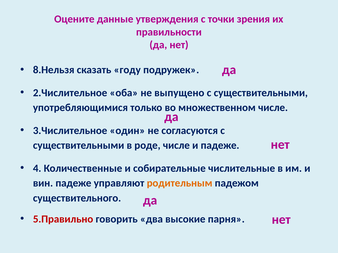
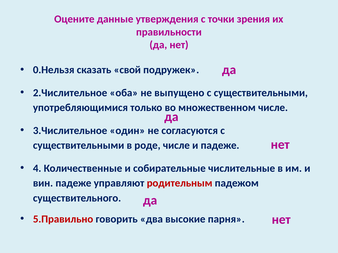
8.Нельзя: 8.Нельзя -> 0.Нельзя
году: году -> свой
родительным colour: orange -> red
